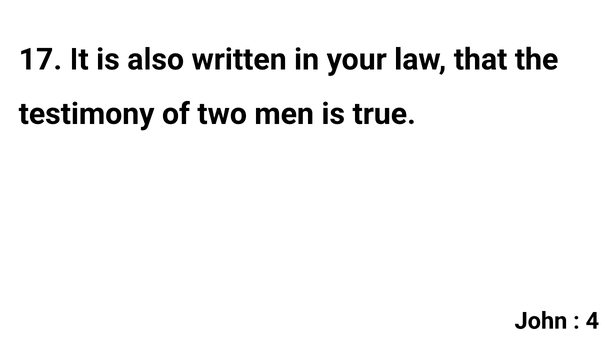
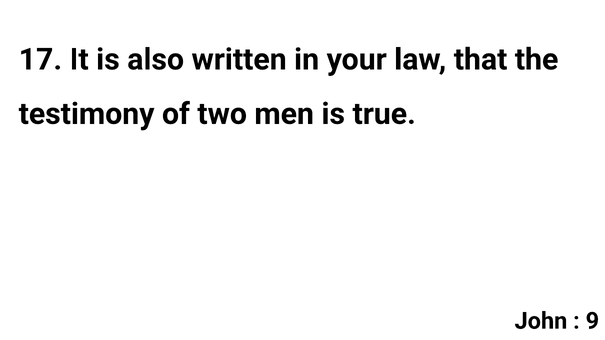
4: 4 -> 9
